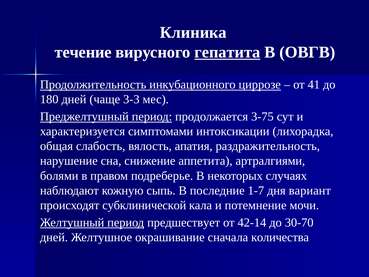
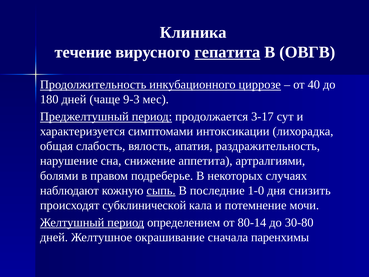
41: 41 -> 40
3-3: 3-3 -> 9-3
3-75: 3-75 -> 3-17
сыпь underline: none -> present
1-7: 1-7 -> 1-0
вариант: вариант -> снизить
предшествует: предшествует -> определением
42-14: 42-14 -> 80-14
30-70: 30-70 -> 30-80
количества: количества -> паренхимы
